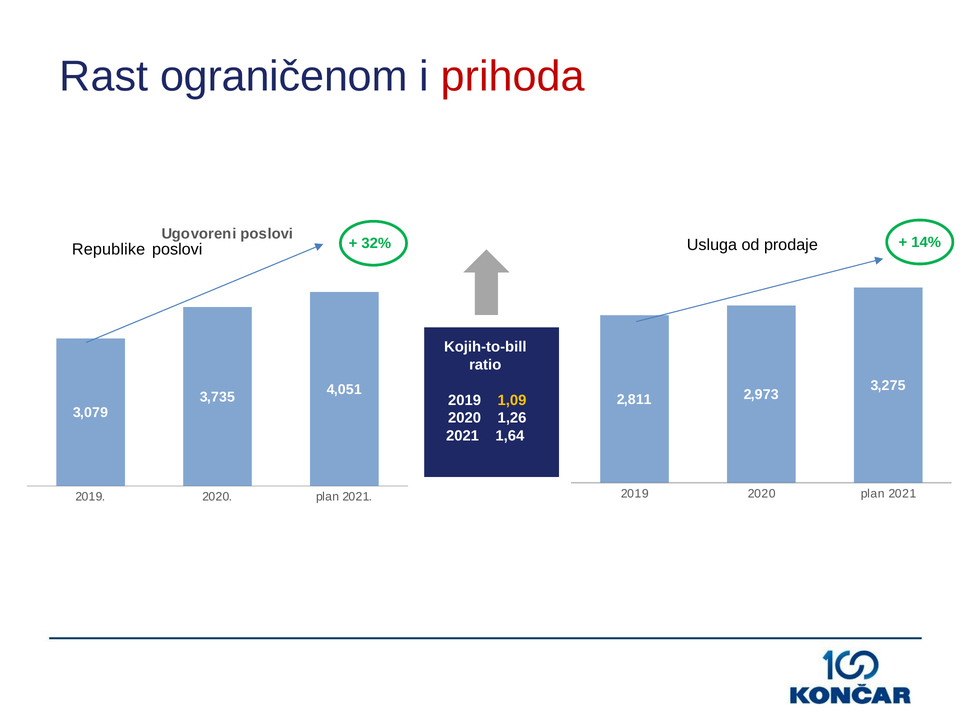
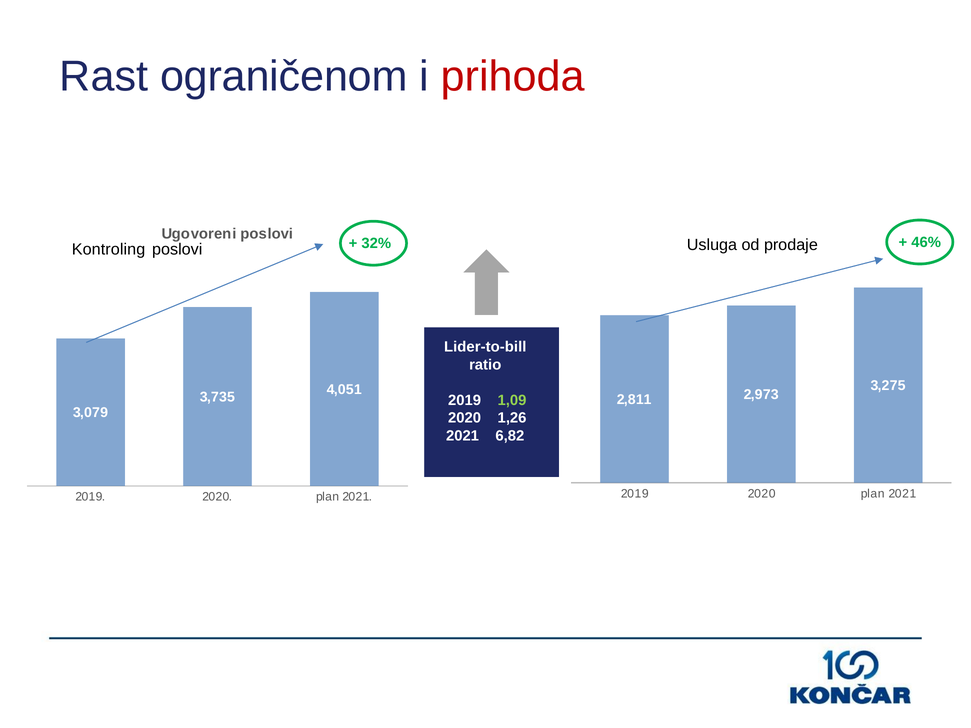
Republike: Republike -> Kontroling
14%: 14% -> 46%
Kojih-to-bill: Kojih-to-bill -> Lider-to-bill
1,09 colour: yellow -> light green
1,64: 1,64 -> 6,82
